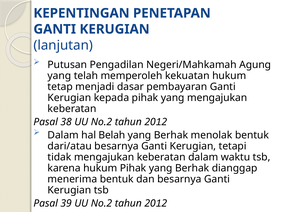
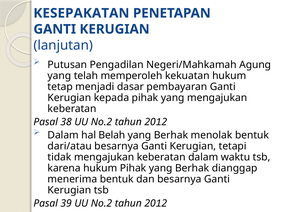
KEPENTINGAN: KEPENTINGAN -> KESEPAKATAN
